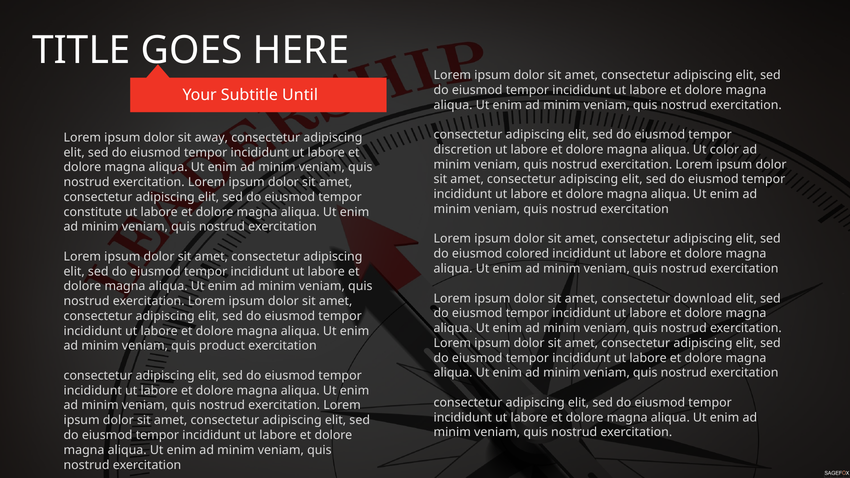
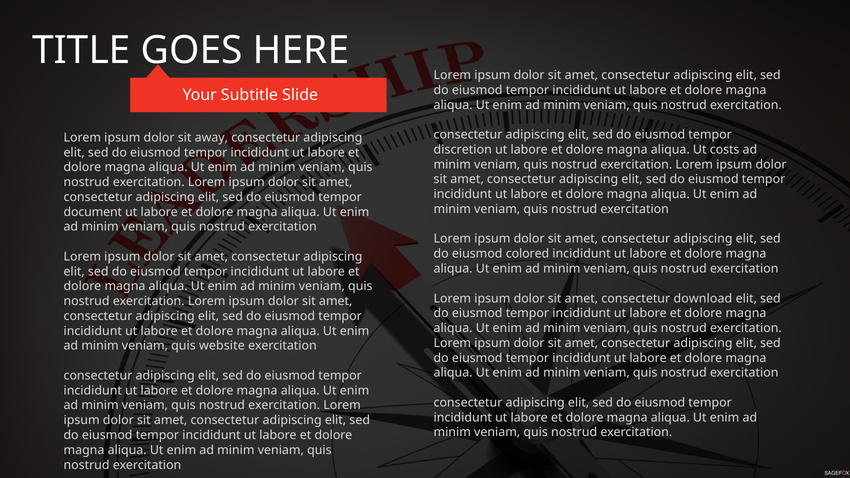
Until: Until -> Slide
color: color -> costs
constitute: constitute -> document
product: product -> website
